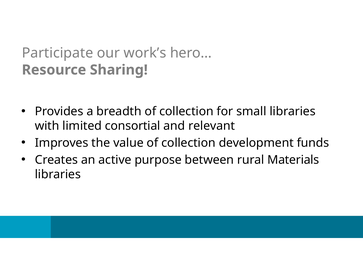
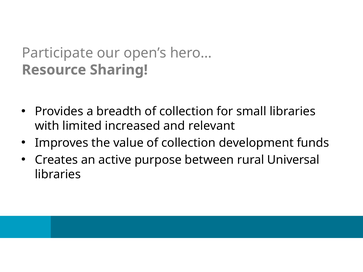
work’s: work’s -> open’s
consortial: consortial -> increased
Materials: Materials -> Universal
